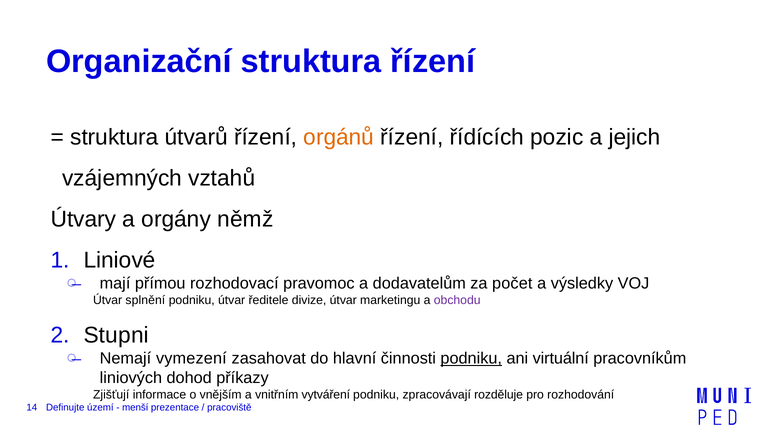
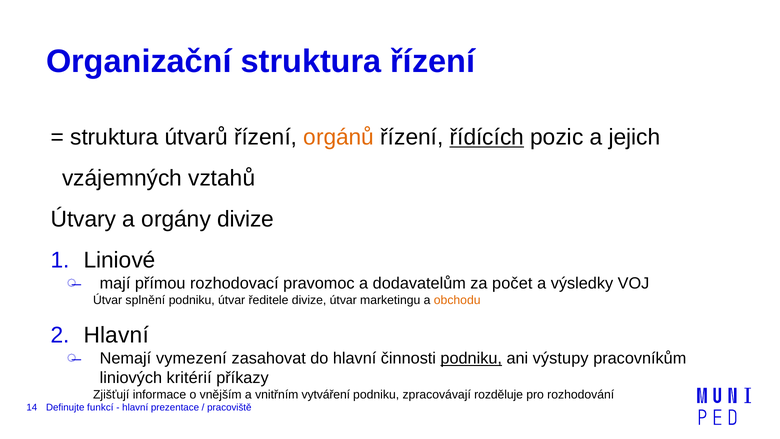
řídících underline: none -> present
orgány němž: němž -> divize
obchodu colour: purple -> orange
Stupni at (116, 335): Stupni -> Hlavní
virtuální: virtuální -> výstupy
dohod: dohod -> kritérií
území: území -> funkcí
menší at (135, 407): menší -> hlavní
